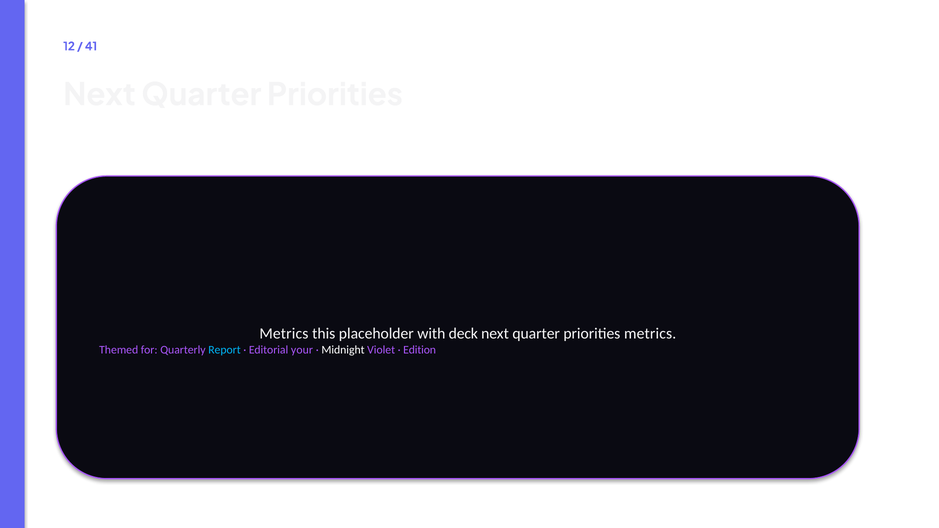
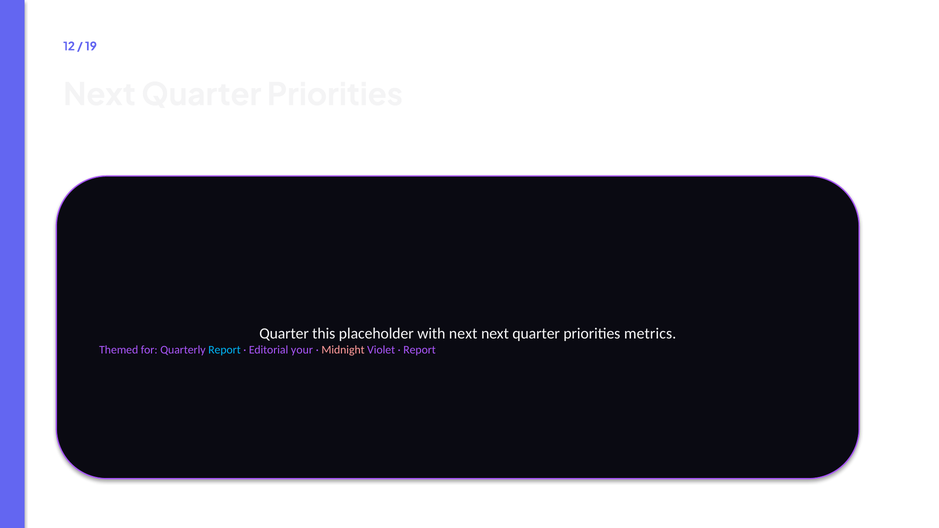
41: 41 -> 19
Metrics at (284, 334): Metrics -> Quarter
with deck: deck -> next
Midnight colour: white -> pink
Edition at (420, 350): Edition -> Report
